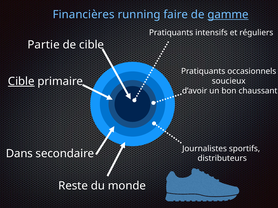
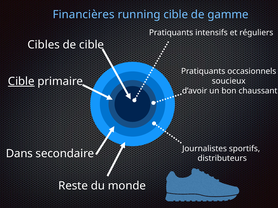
running faire: faire -> cible
gamme underline: present -> none
Partie: Partie -> Cibles
